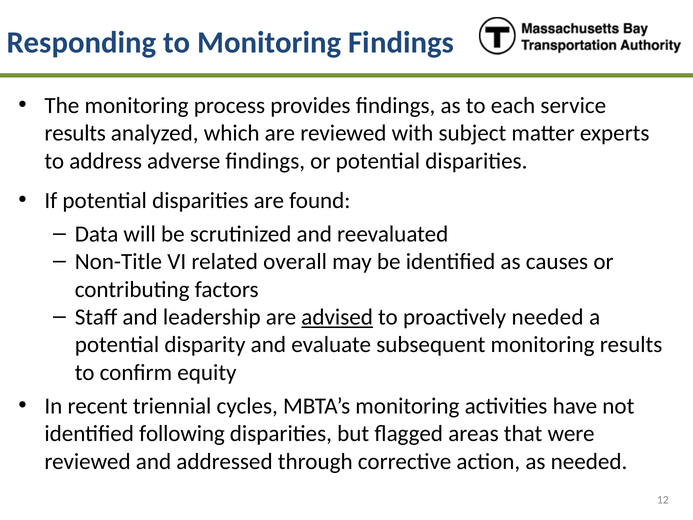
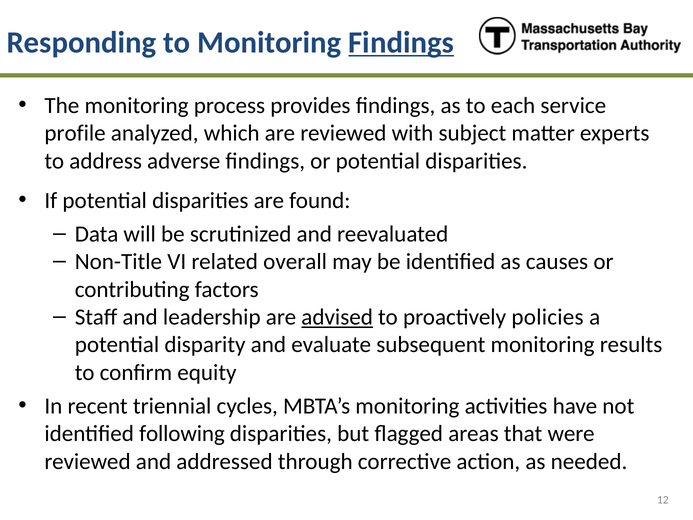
Findings at (401, 43) underline: none -> present
results at (75, 133): results -> profile
proactively needed: needed -> policies
